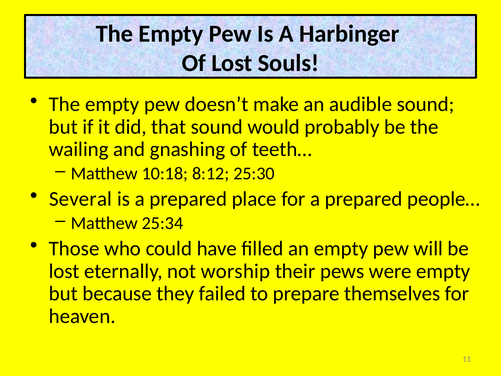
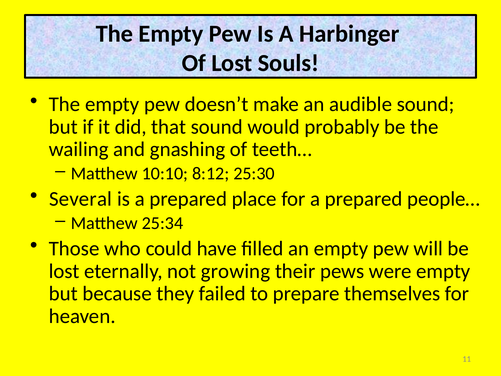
10:18: 10:18 -> 10:10
worship: worship -> growing
